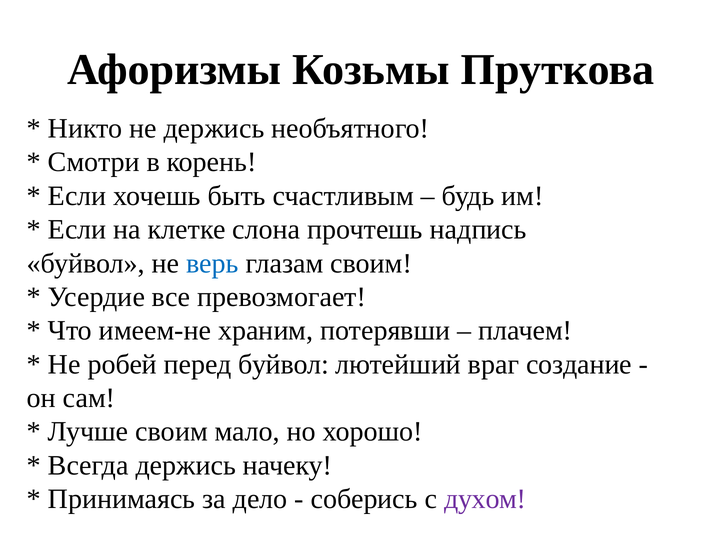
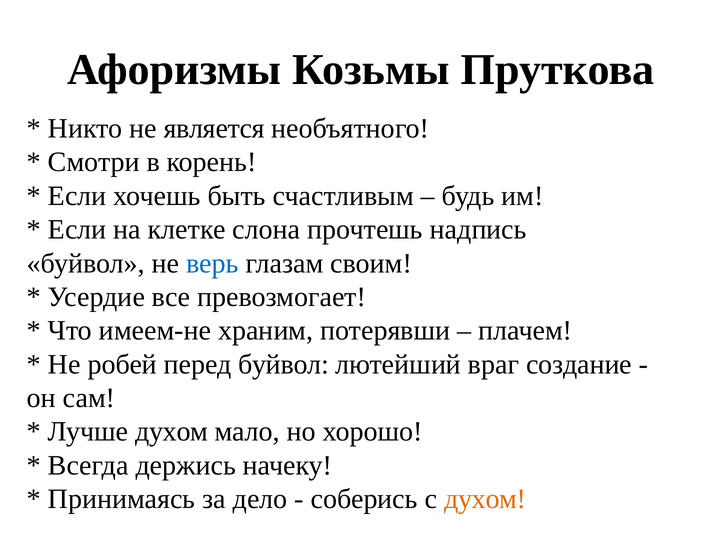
не держись: держись -> является
Лучше своим: своим -> духом
духом at (485, 499) colour: purple -> orange
